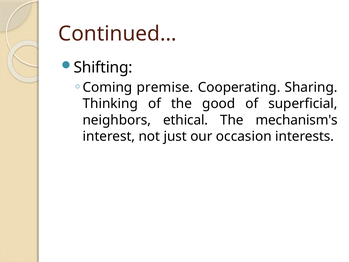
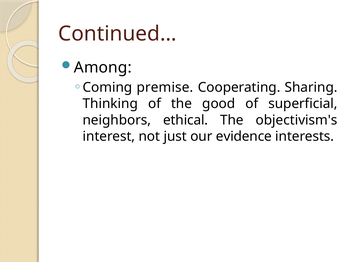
Shifting: Shifting -> Among
mechanism's: mechanism's -> objectivism's
occasion: occasion -> evidence
